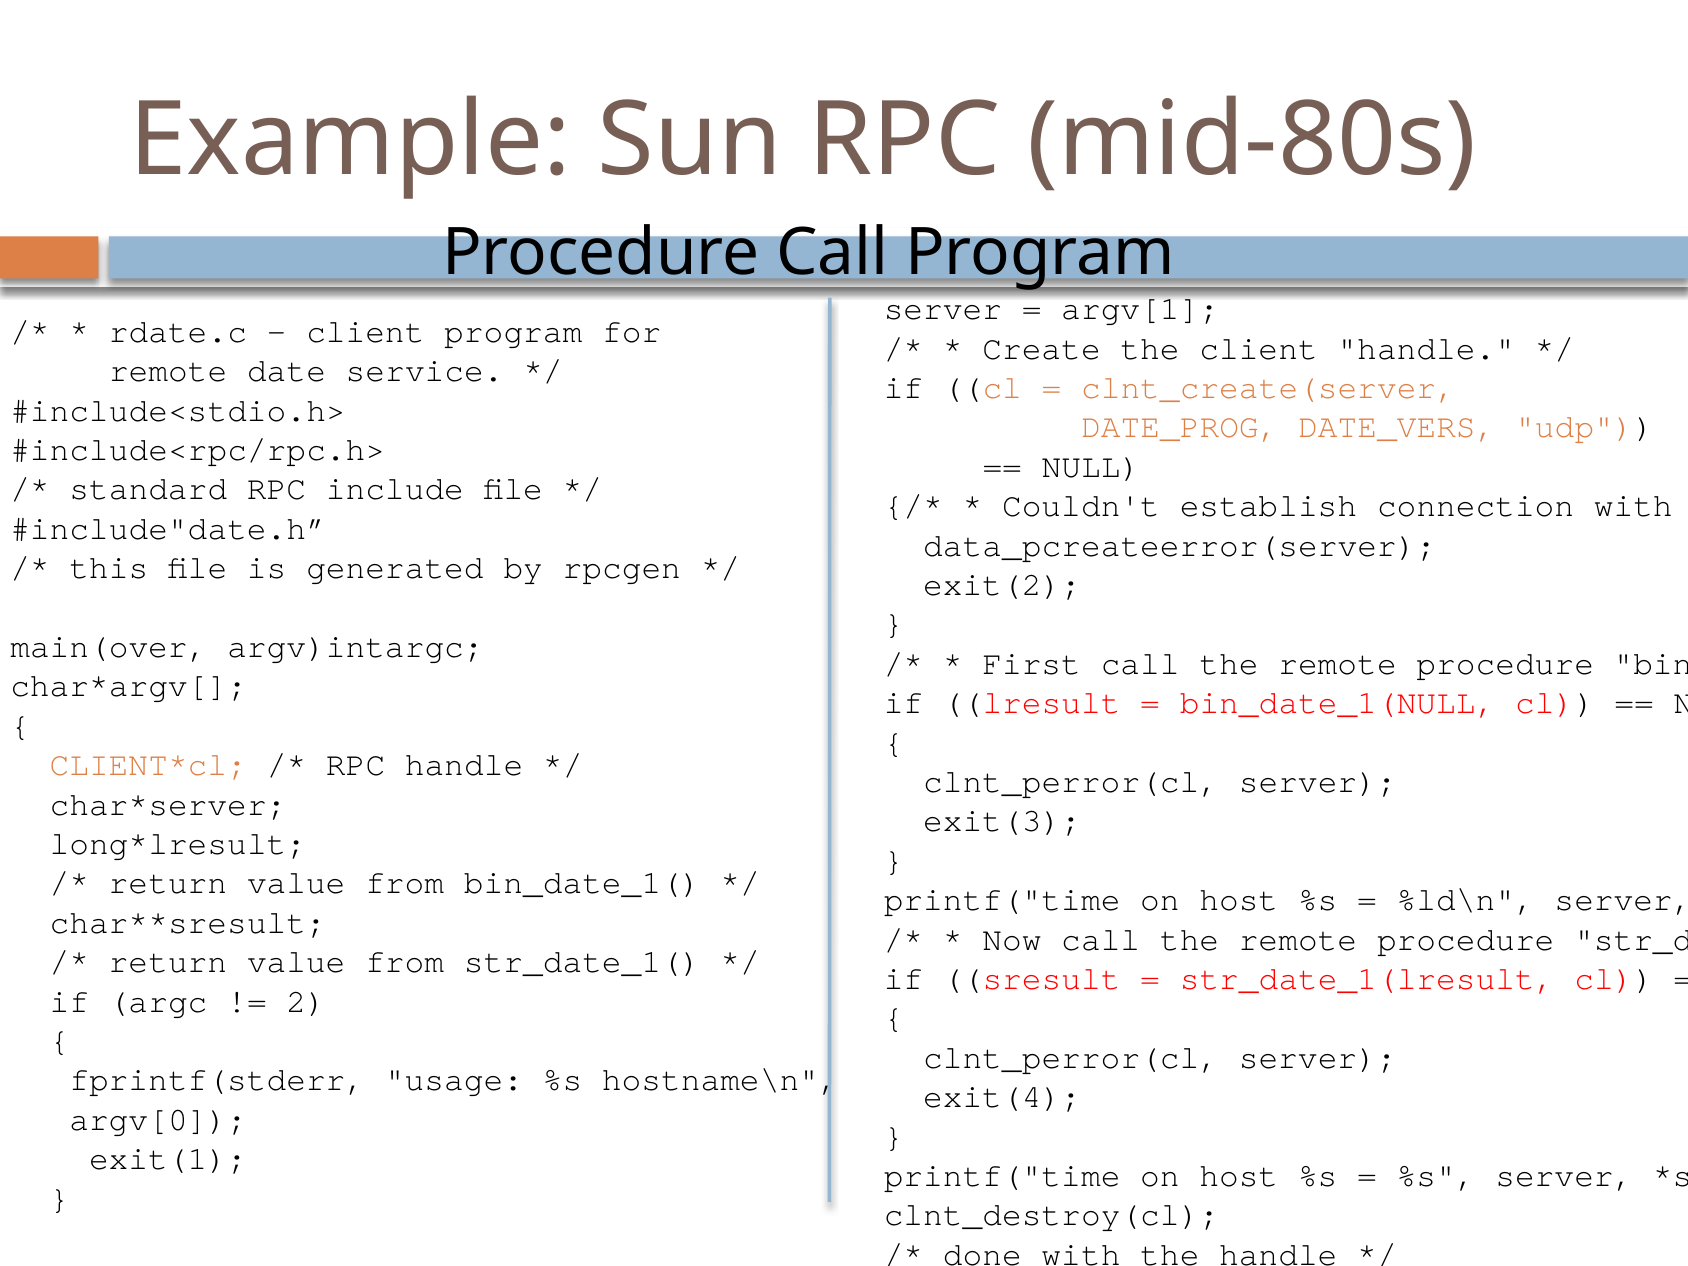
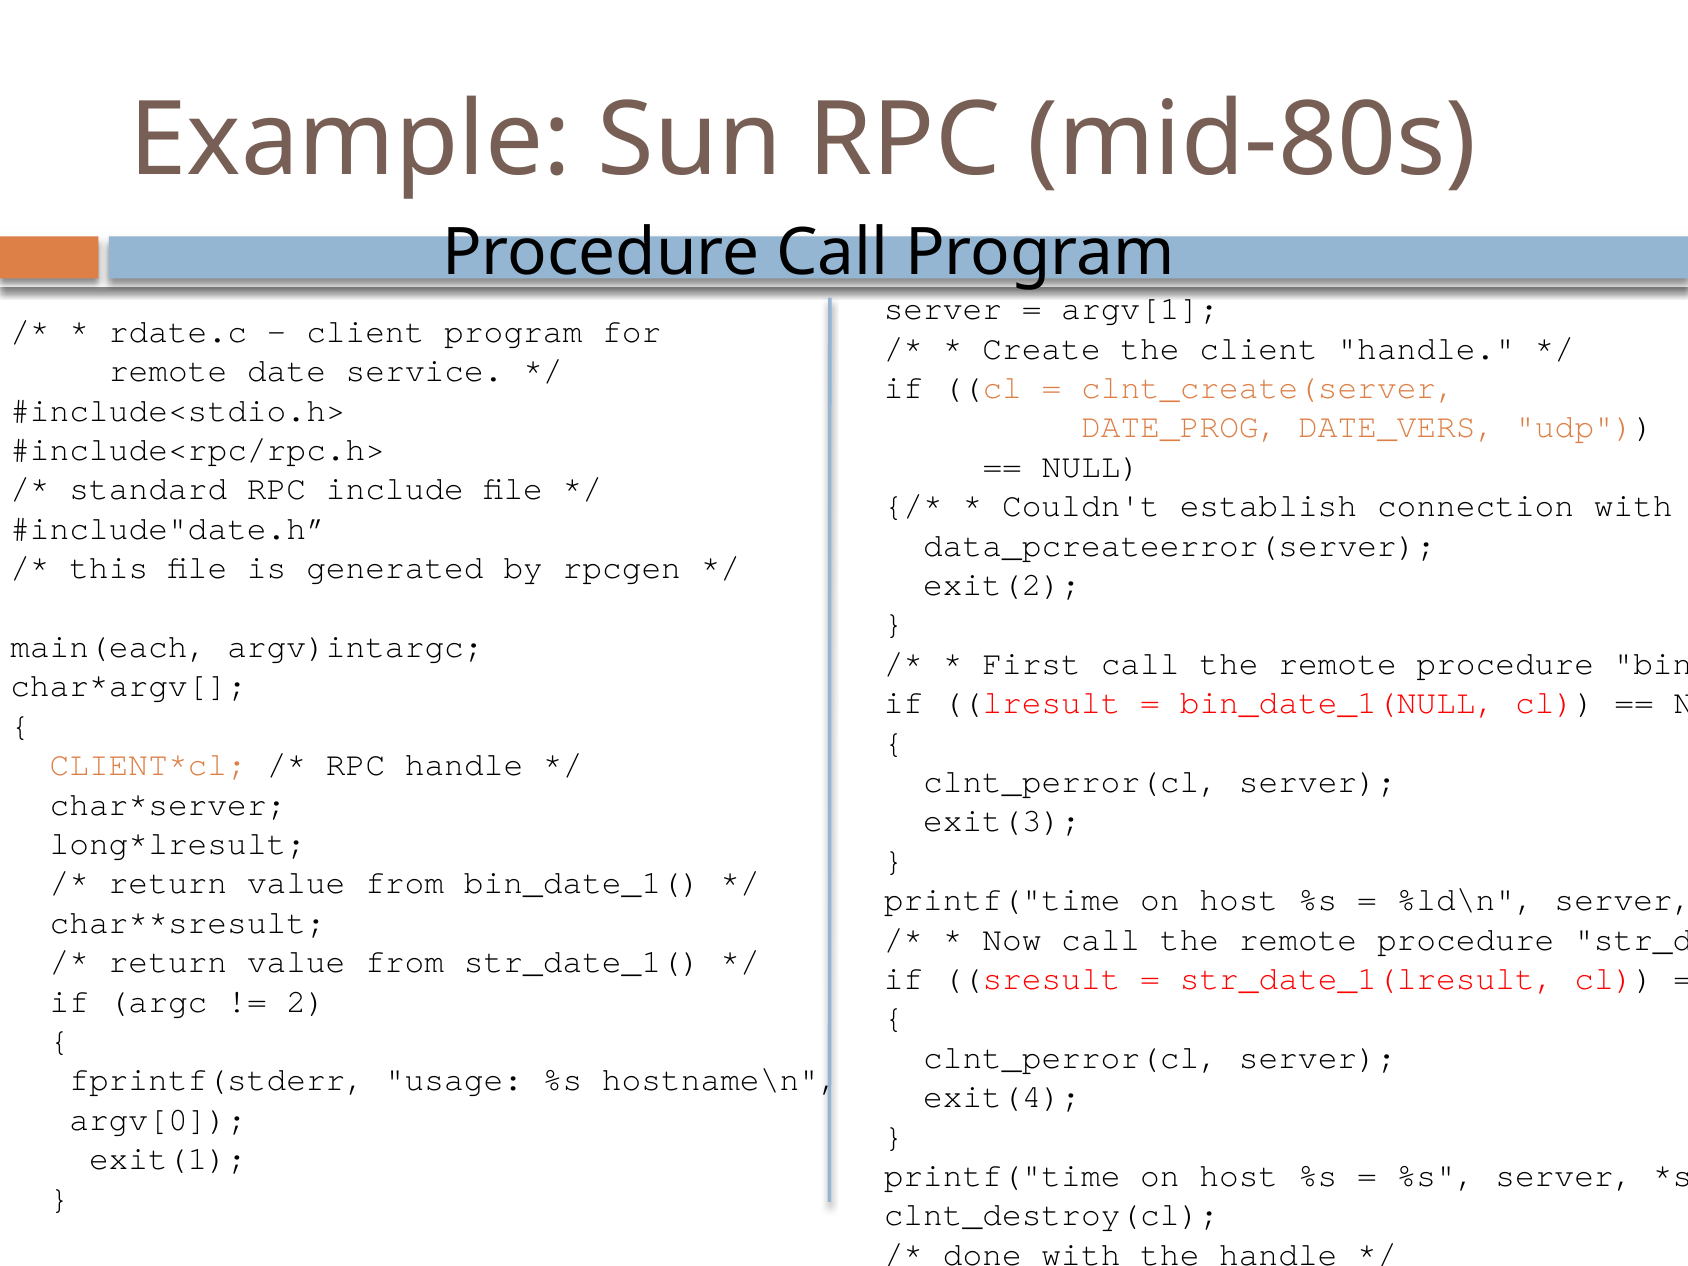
main(over: main(over -> main(each
